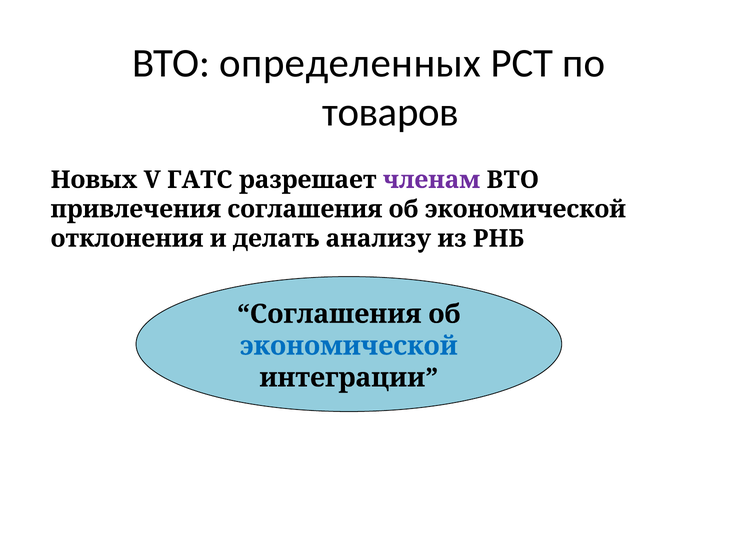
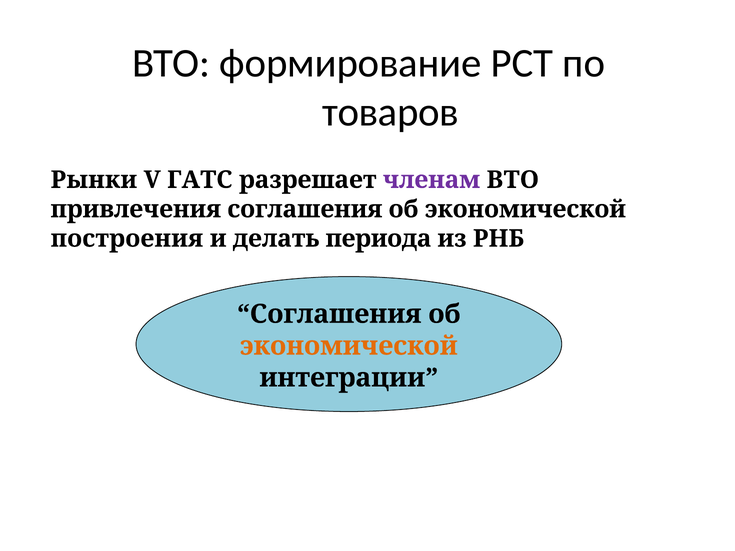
определенных: определенных -> формирование
Новых: Новых -> Рынки
отклонения: отклонения -> построения
анализу: анализу -> периода
экономической at (349, 346) colour: blue -> orange
